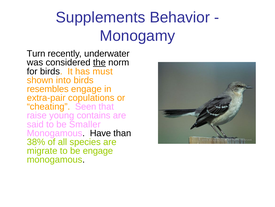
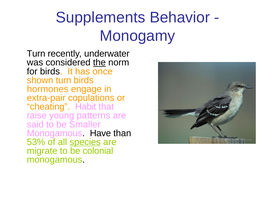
must: must -> once
shown into: into -> turn
resembles: resembles -> hormones
Seen: Seen -> Habit
contains: contains -> patterns
38%: 38% -> 53%
species underline: none -> present
be engage: engage -> colonial
